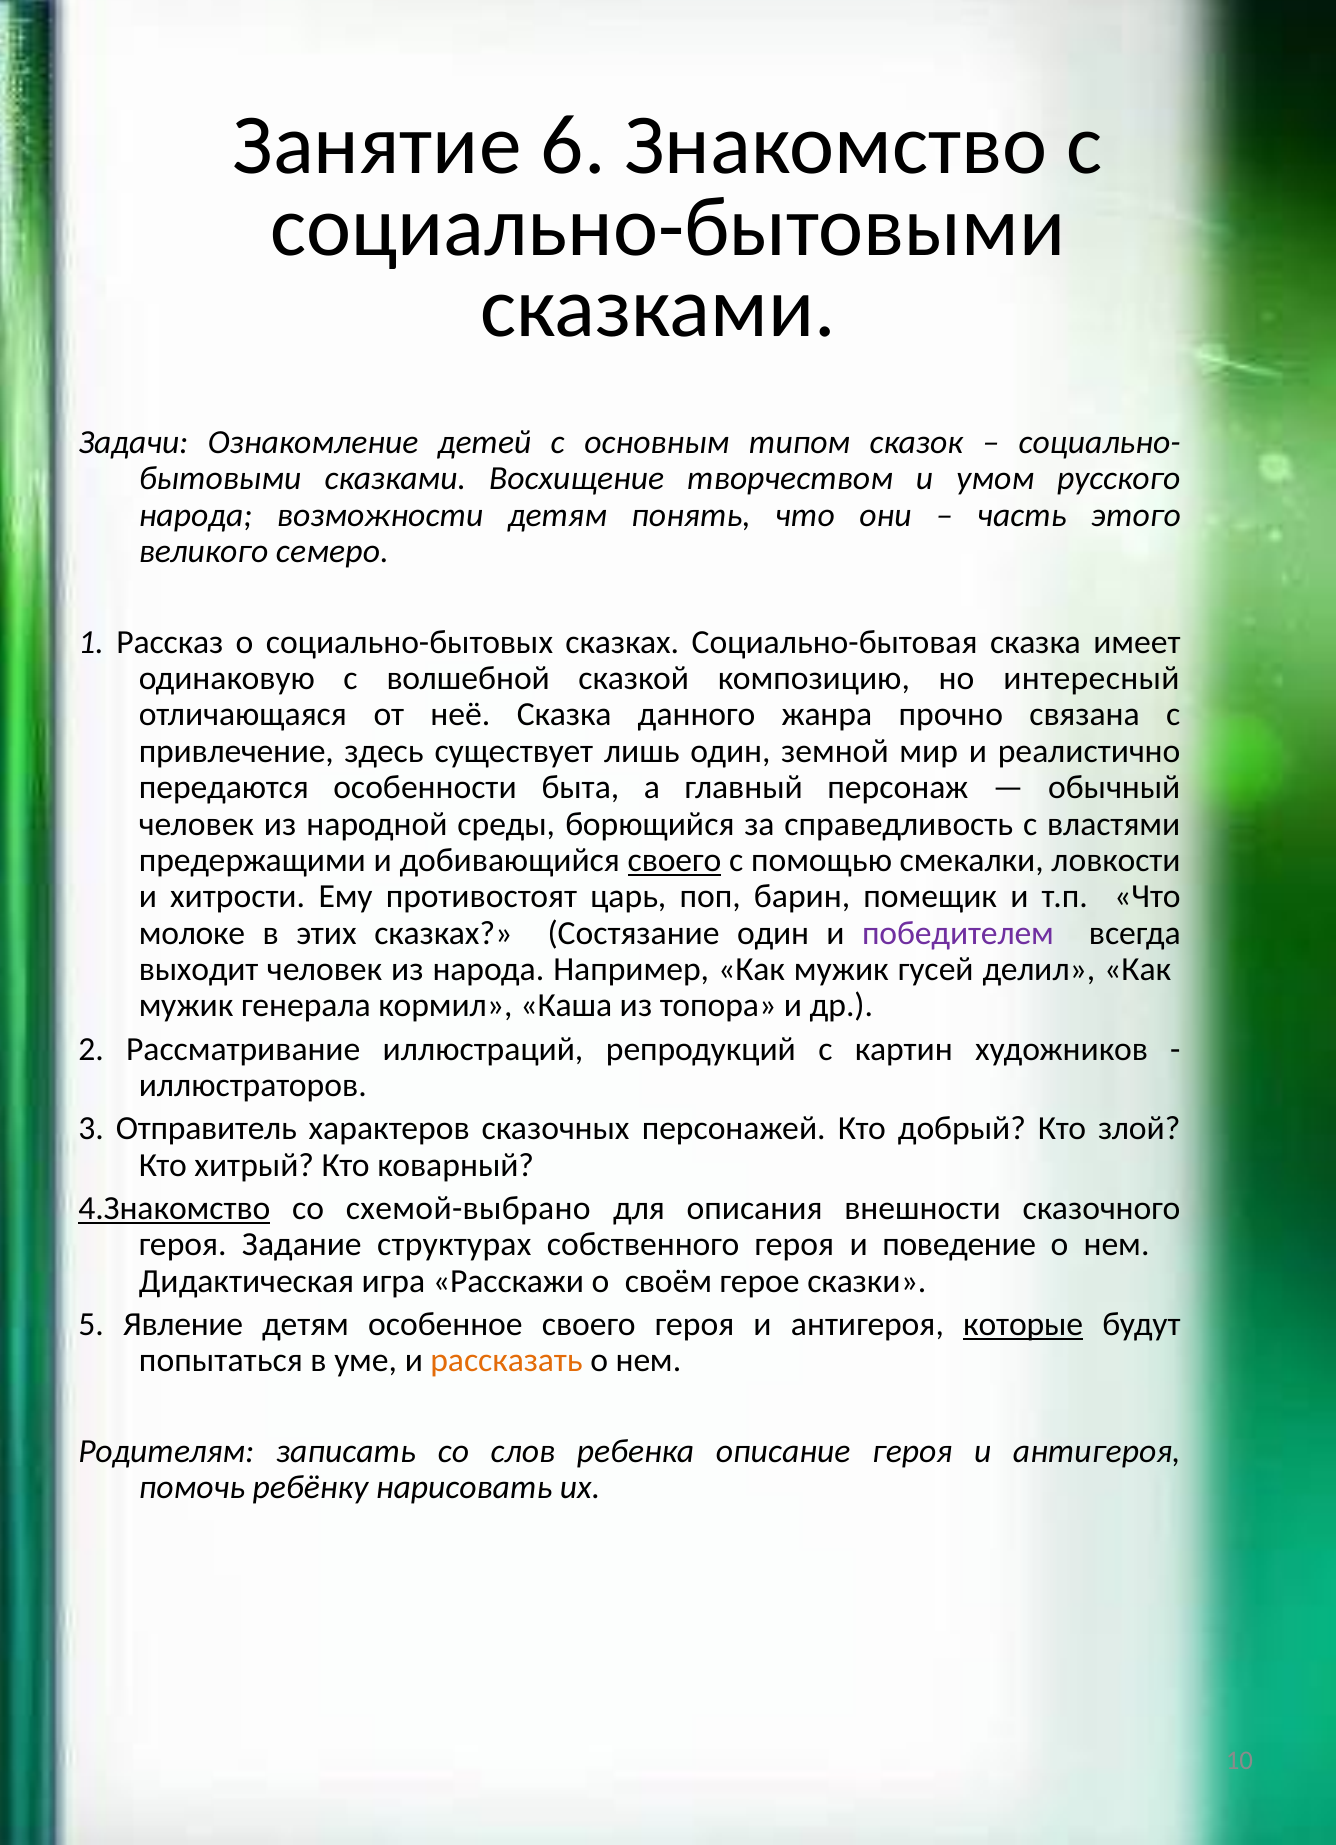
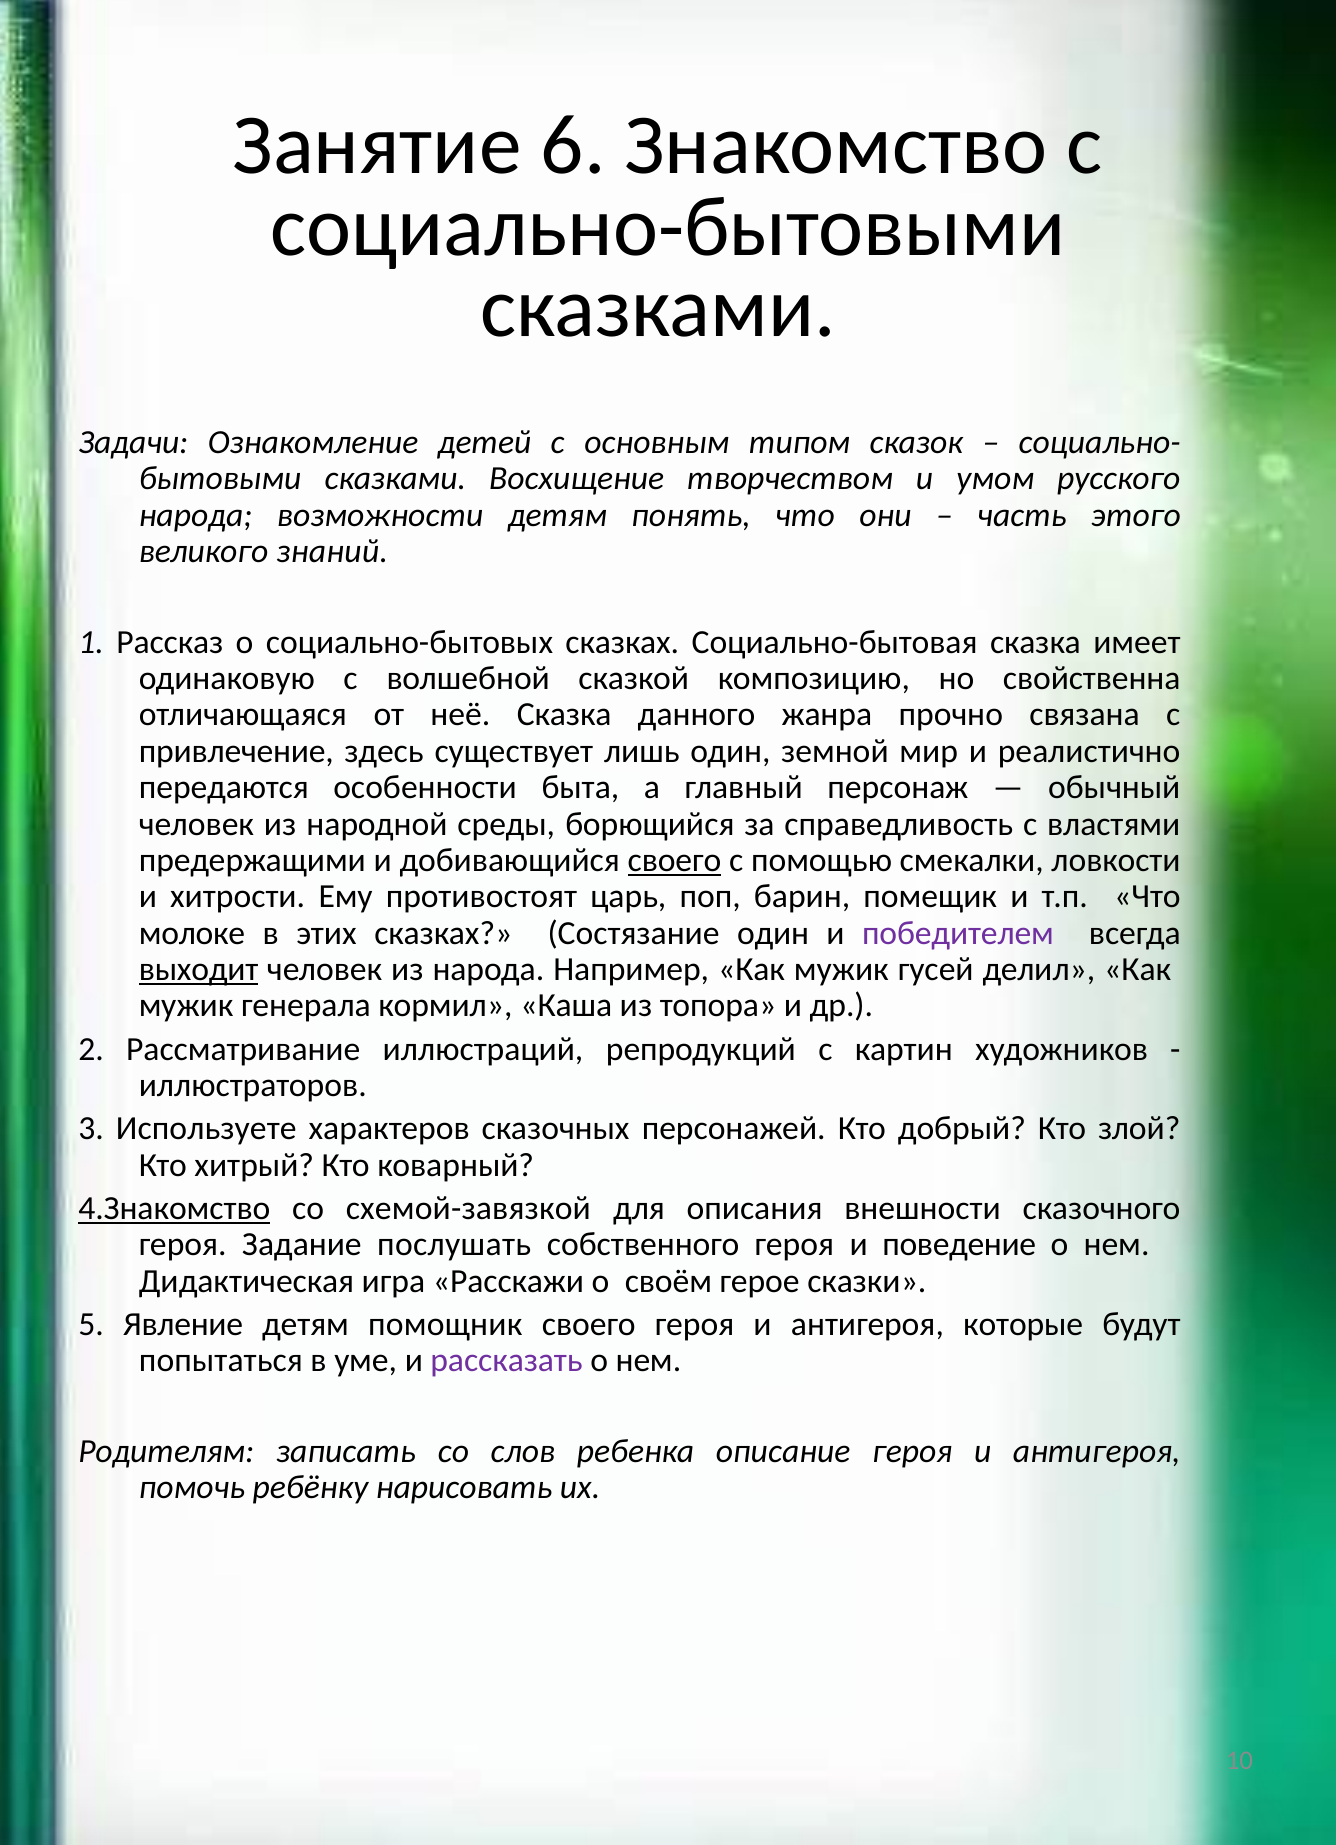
семеро: семеро -> знаний
интересный: интересный -> свойственна
выходит underline: none -> present
Отправитель: Отправитель -> Используете
схемой-выбрано: схемой-выбрано -> схемой-завязкой
структурах: структурах -> послушать
особенное: особенное -> помощник
которые underline: present -> none
рассказать colour: orange -> purple
